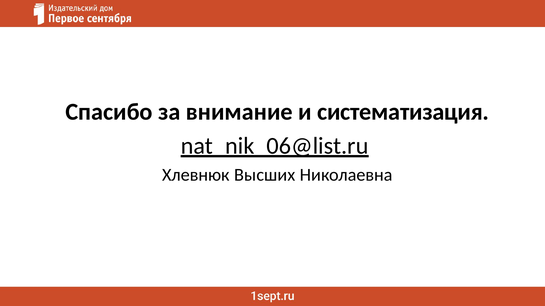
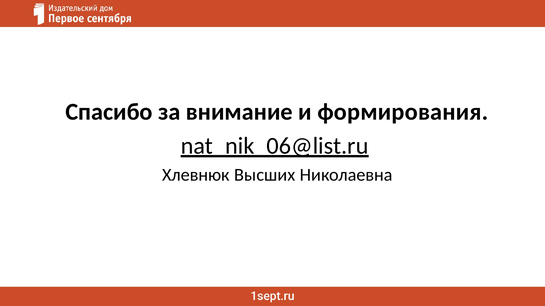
систематизация: систематизация -> формирования
